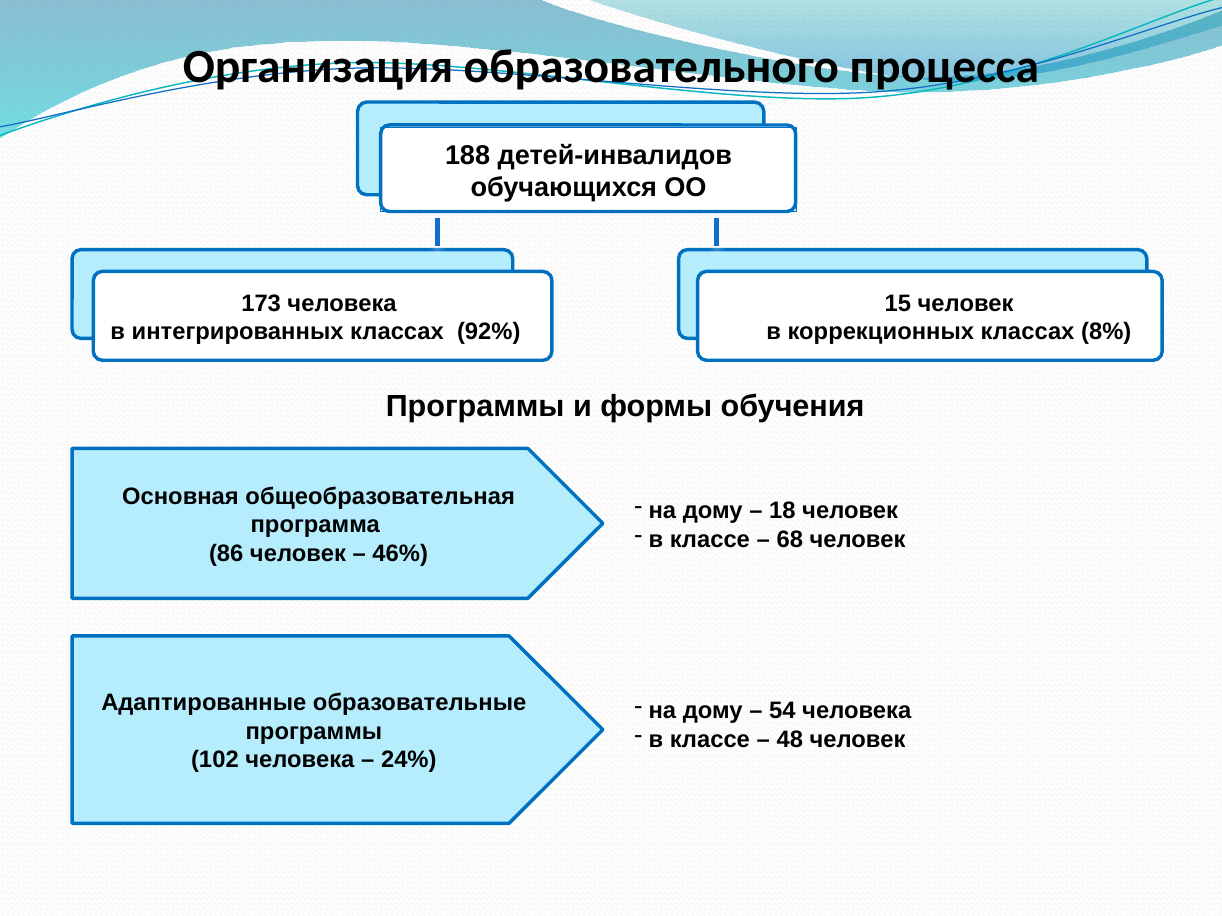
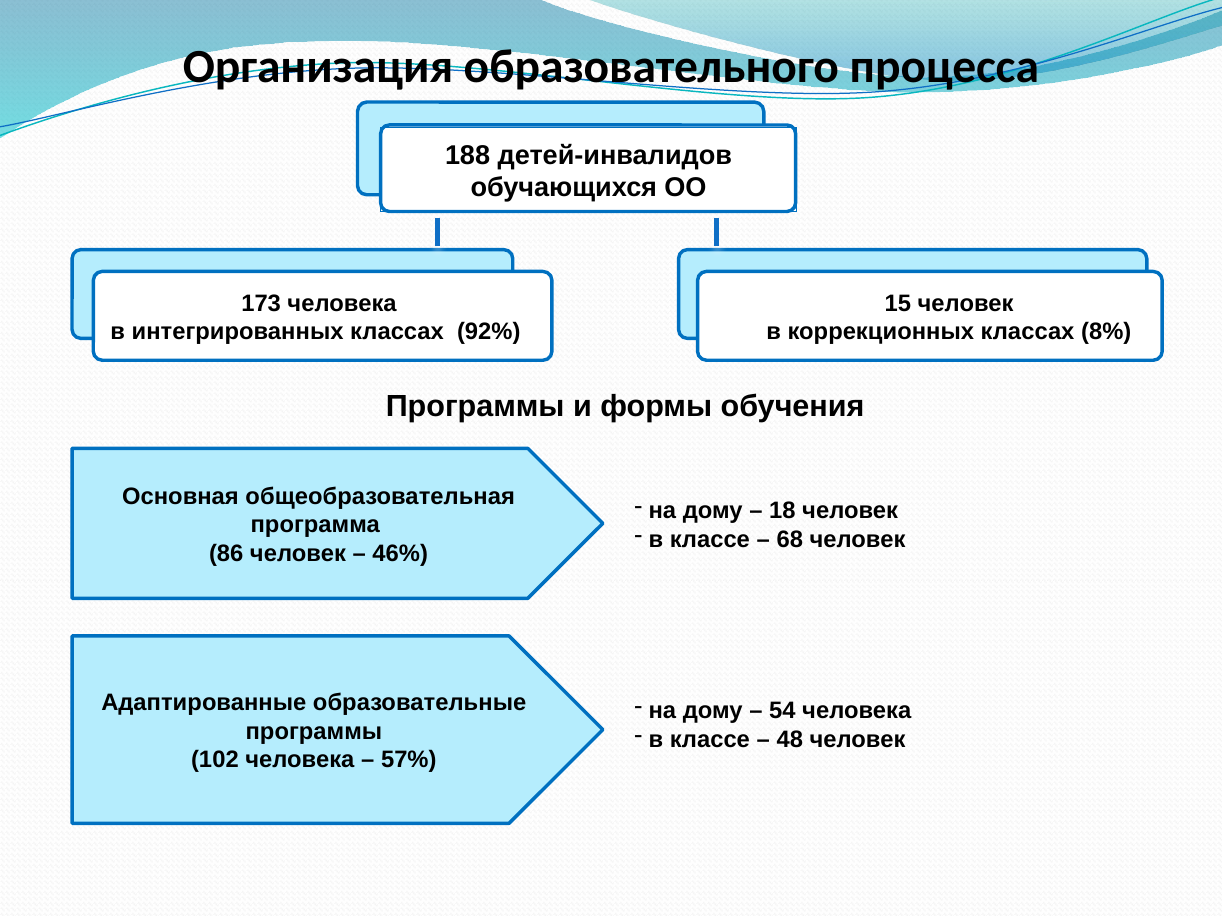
24%: 24% -> 57%
